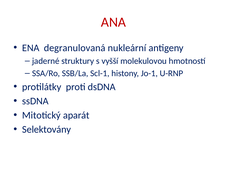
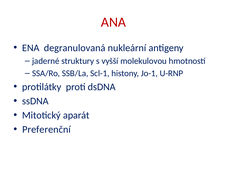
Selektovány: Selektovány -> Preferenční
